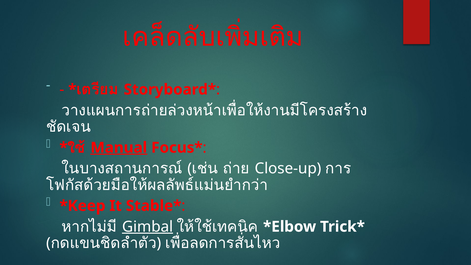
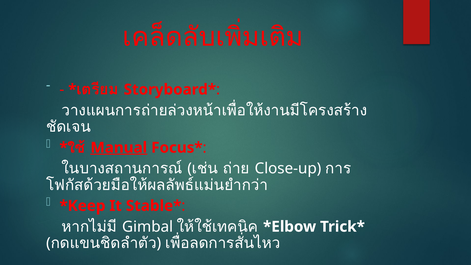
Gimbal underline: present -> none
